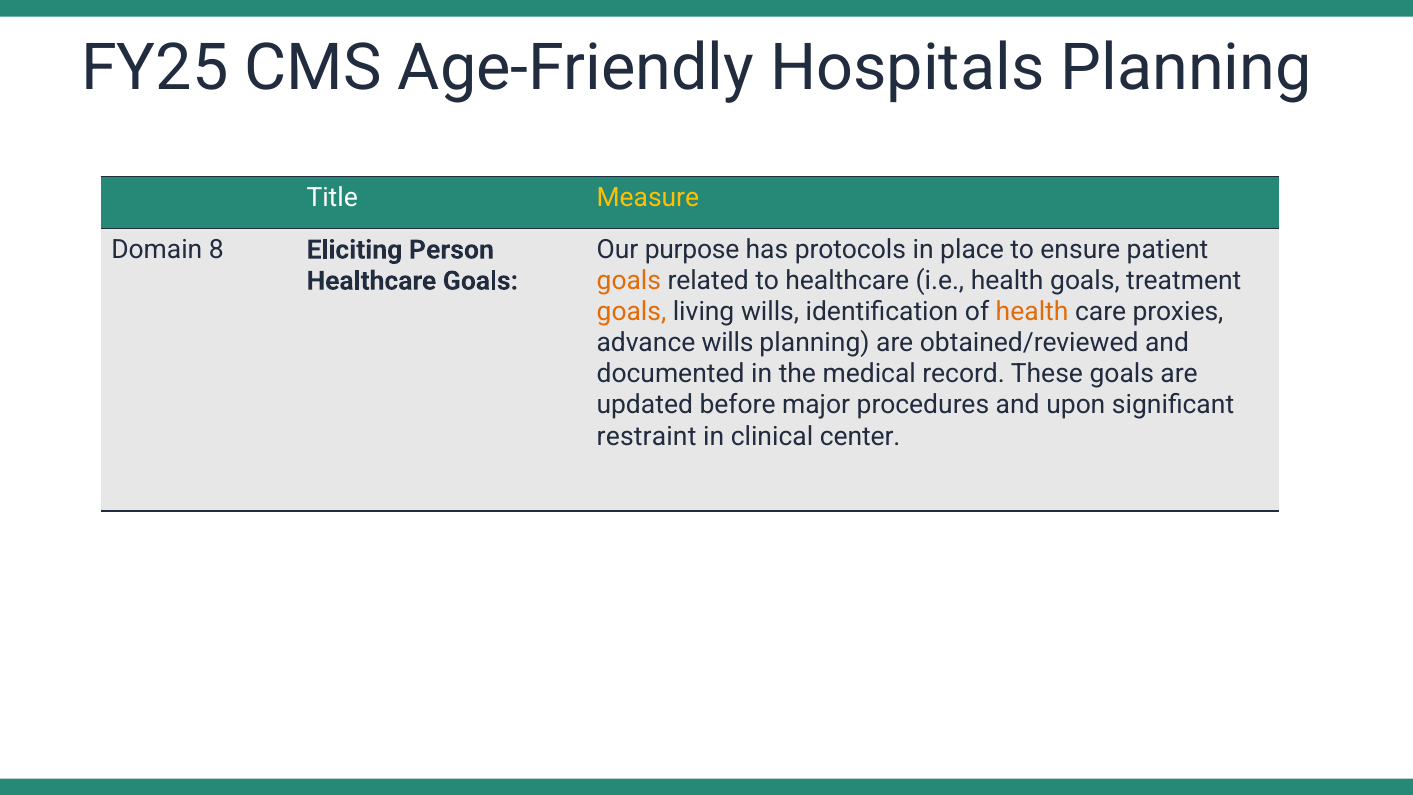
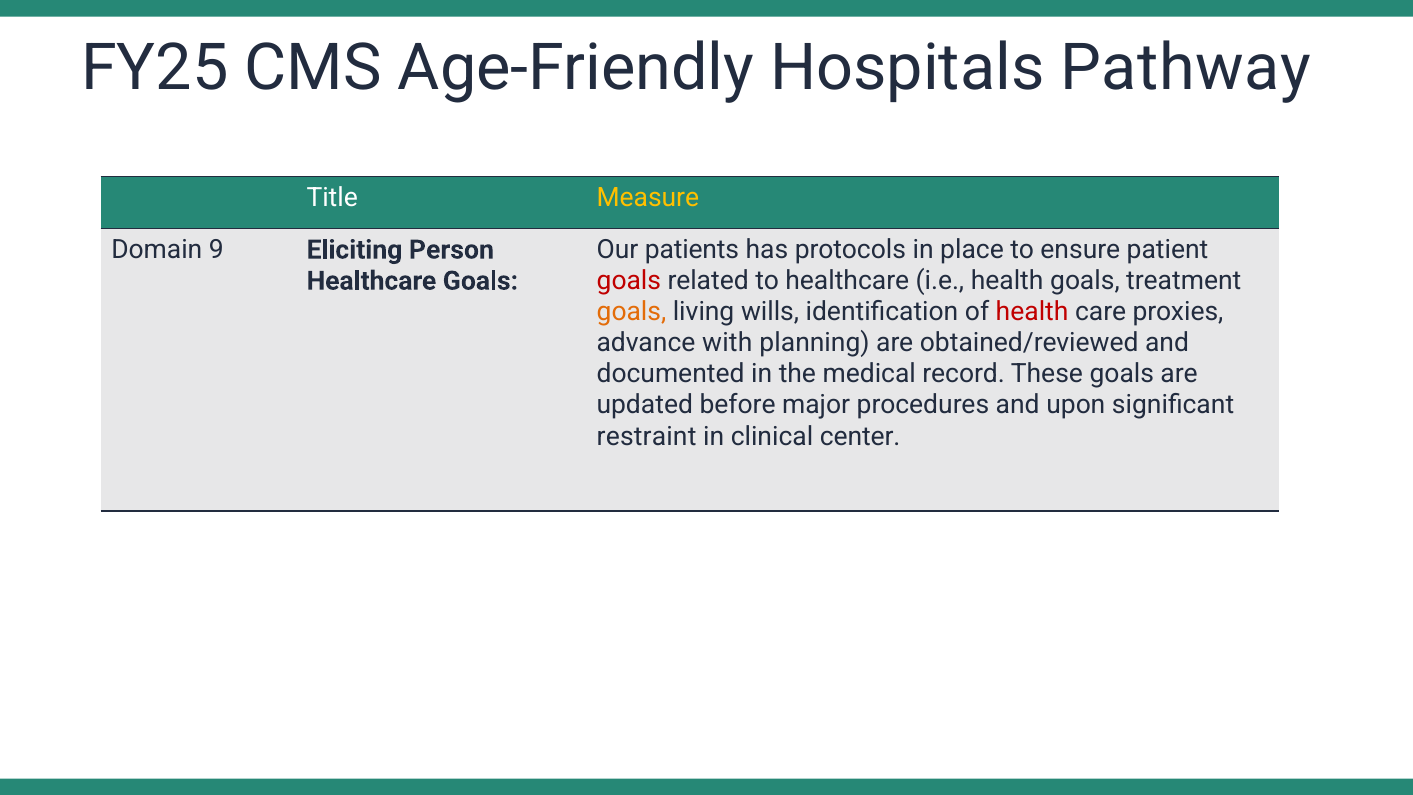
Hospitals Planning: Planning -> Pathway
8: 8 -> 9
purpose: purpose -> patients
goals at (629, 281) colour: orange -> red
health at (1032, 312) colour: orange -> red
advance wills: wills -> with
